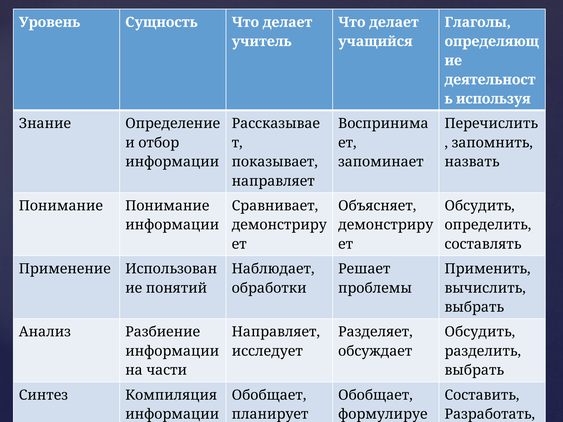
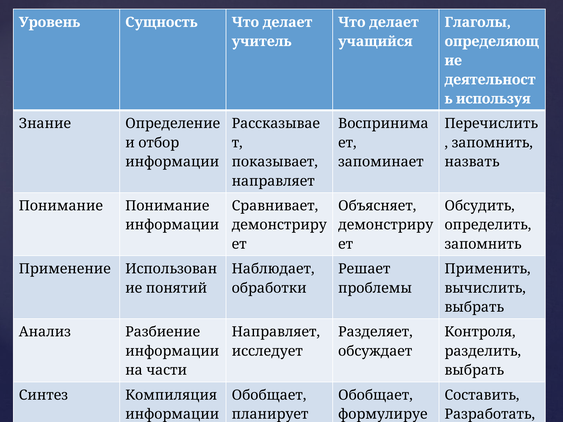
составлять at (483, 244): составлять -> запомнить
Обсудить at (480, 332): Обсудить -> Контроля
